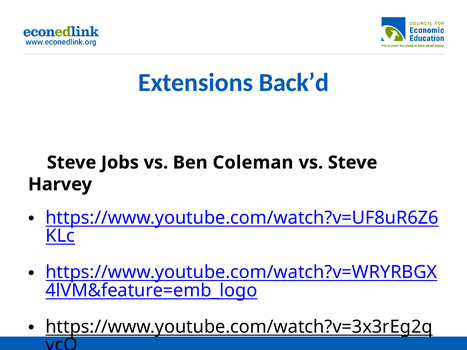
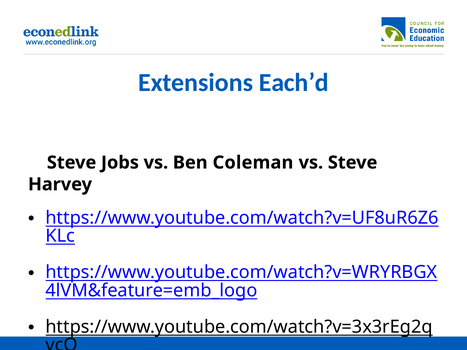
Back’d: Back’d -> Each’d
